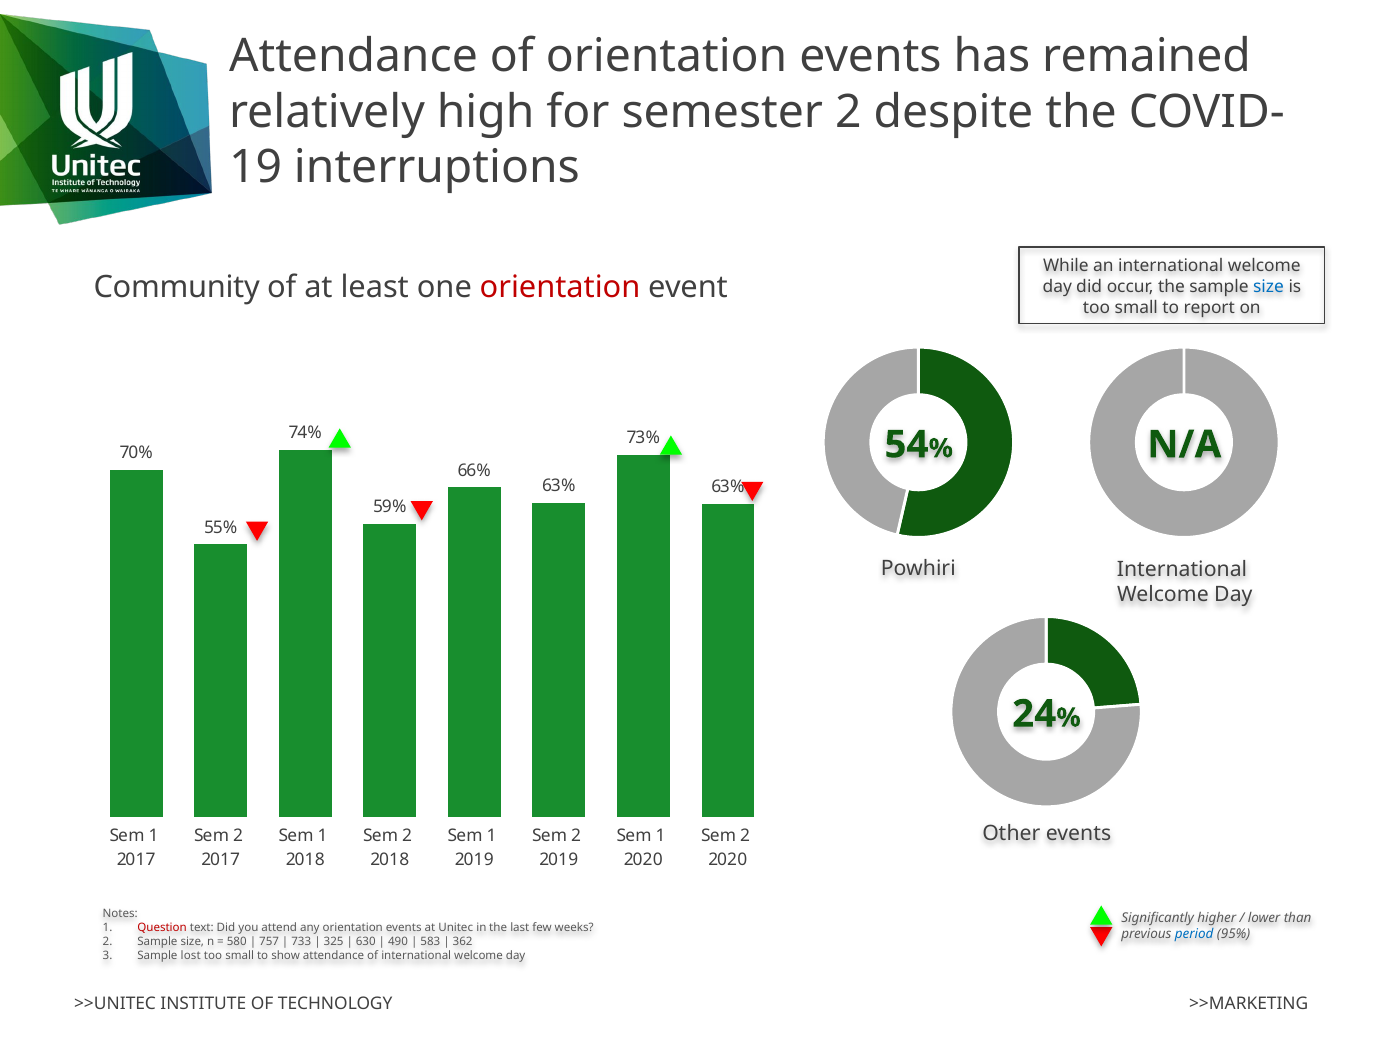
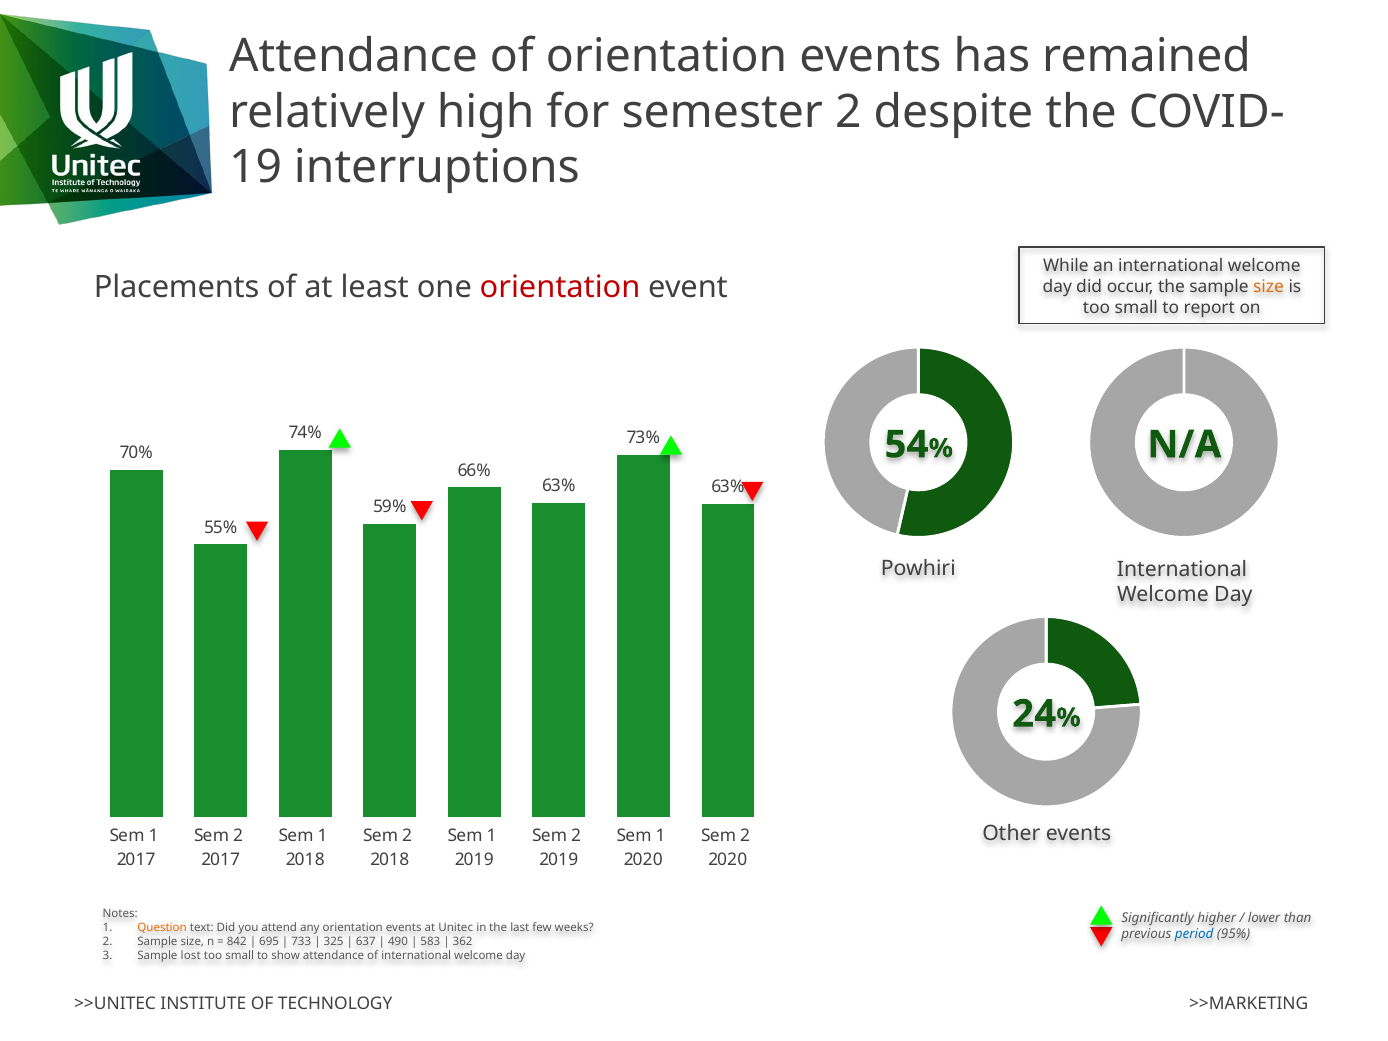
Community: Community -> Placements
size at (1269, 287) colour: blue -> orange
Question colour: red -> orange
580: 580 -> 842
757: 757 -> 695
630: 630 -> 637
